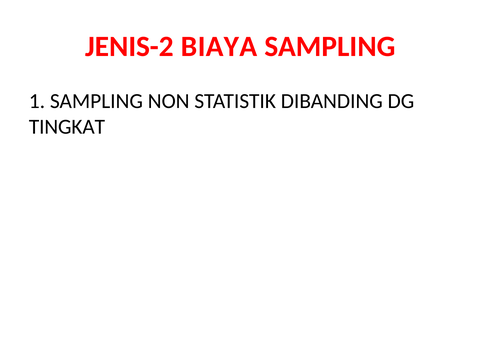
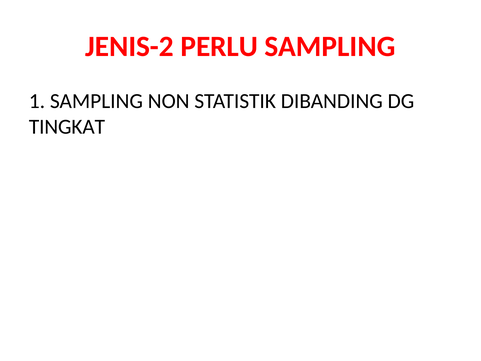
BIAYA: BIAYA -> PERLU
